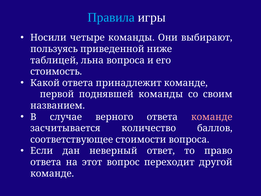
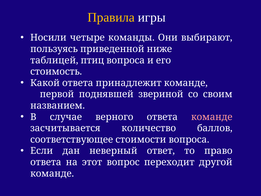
Правила colour: light blue -> yellow
льна: льна -> птиц
поднявшей команды: команды -> звериной
